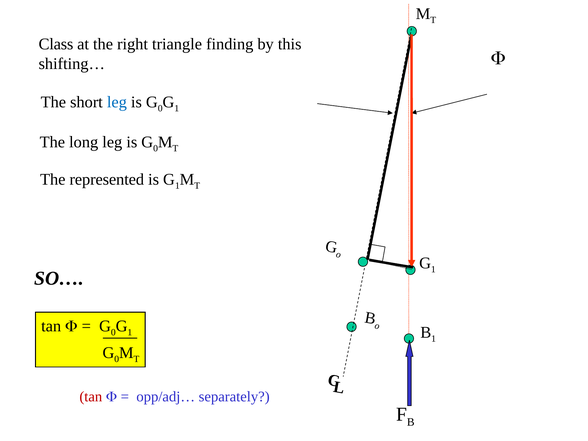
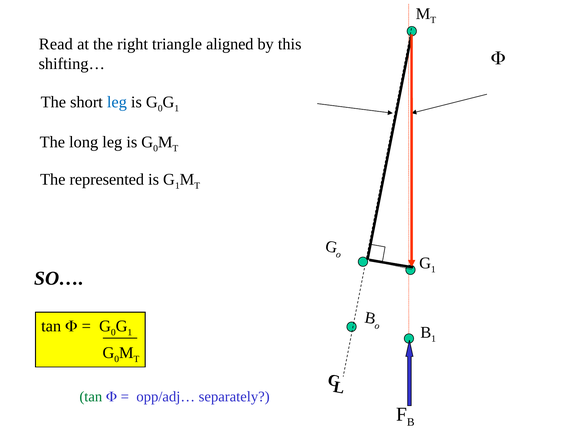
Class: Class -> Read
finding: finding -> aligned
tan at (91, 397) colour: red -> green
